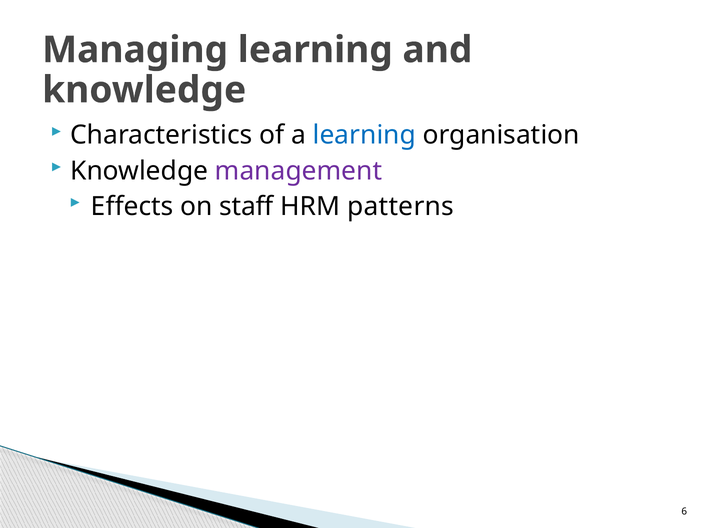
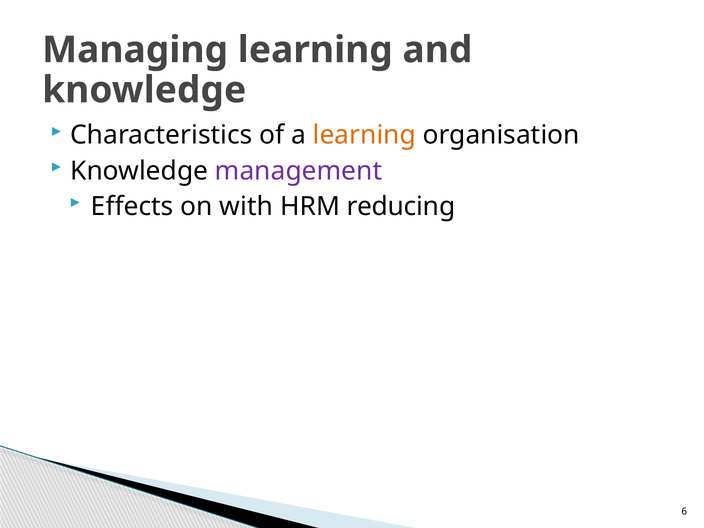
learning at (364, 135) colour: blue -> orange
staff: staff -> with
patterns: patterns -> reducing
